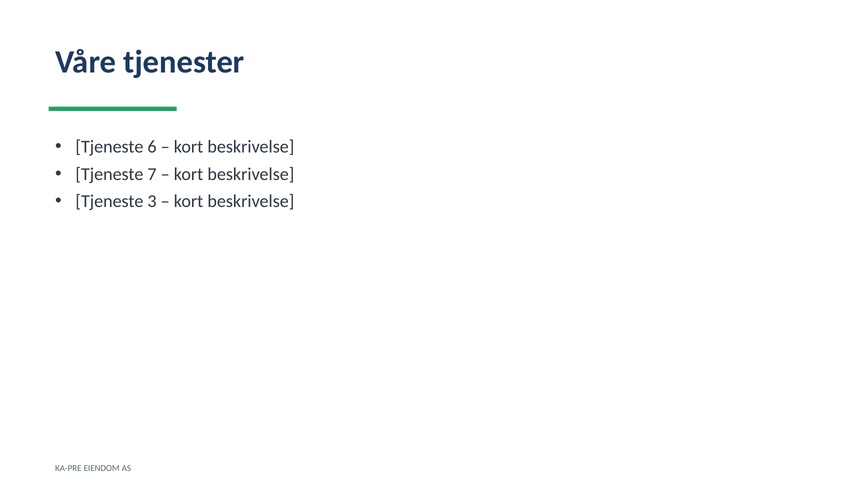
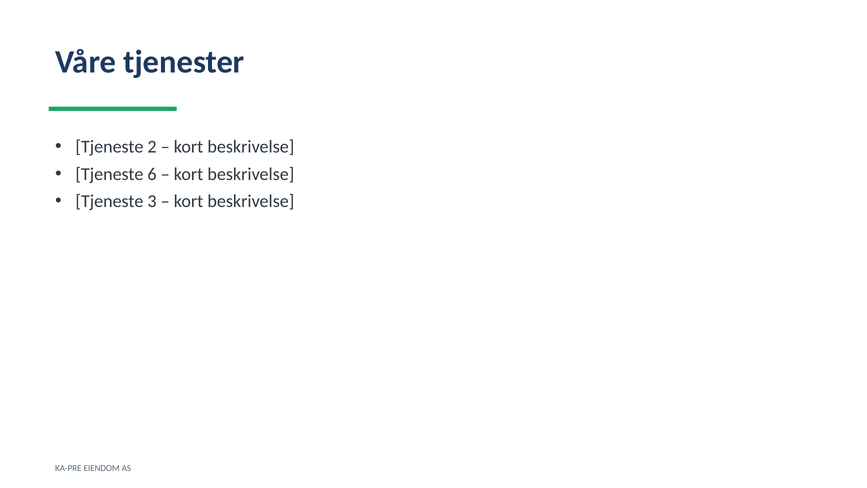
6: 6 -> 2
7: 7 -> 6
